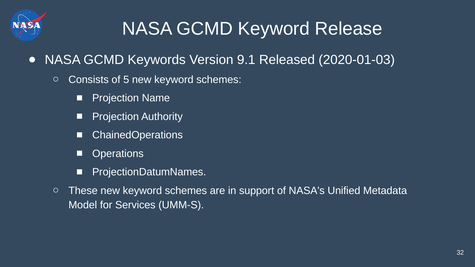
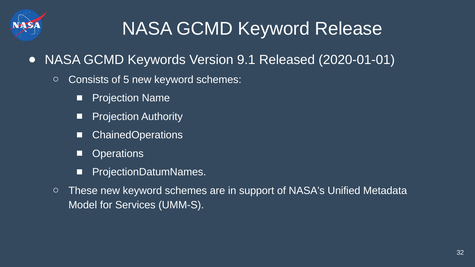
2020-01-03: 2020-01-03 -> 2020-01-01
